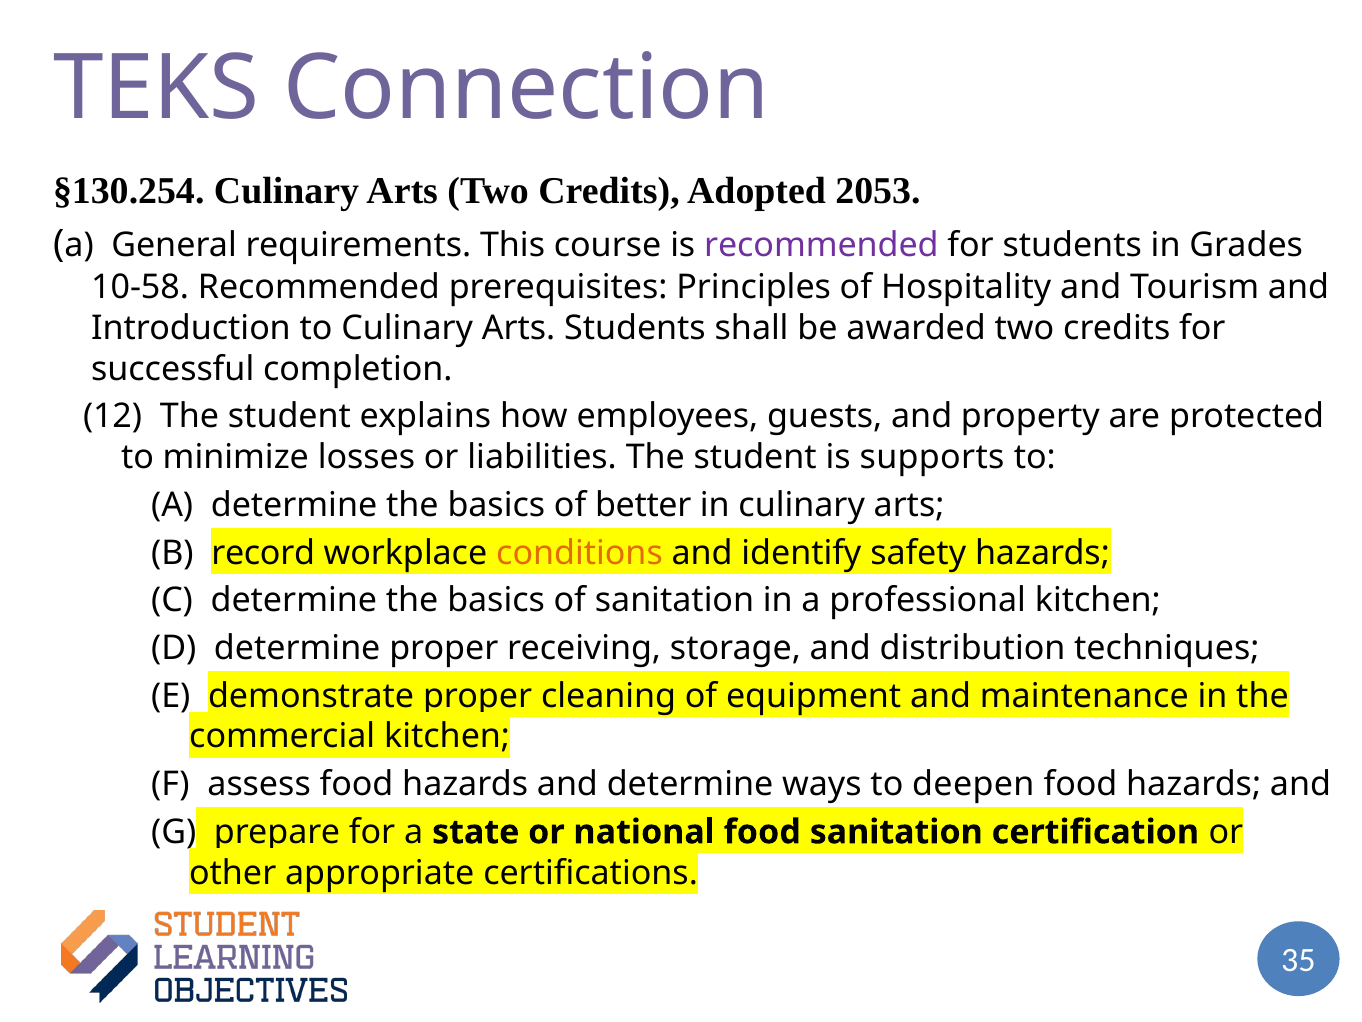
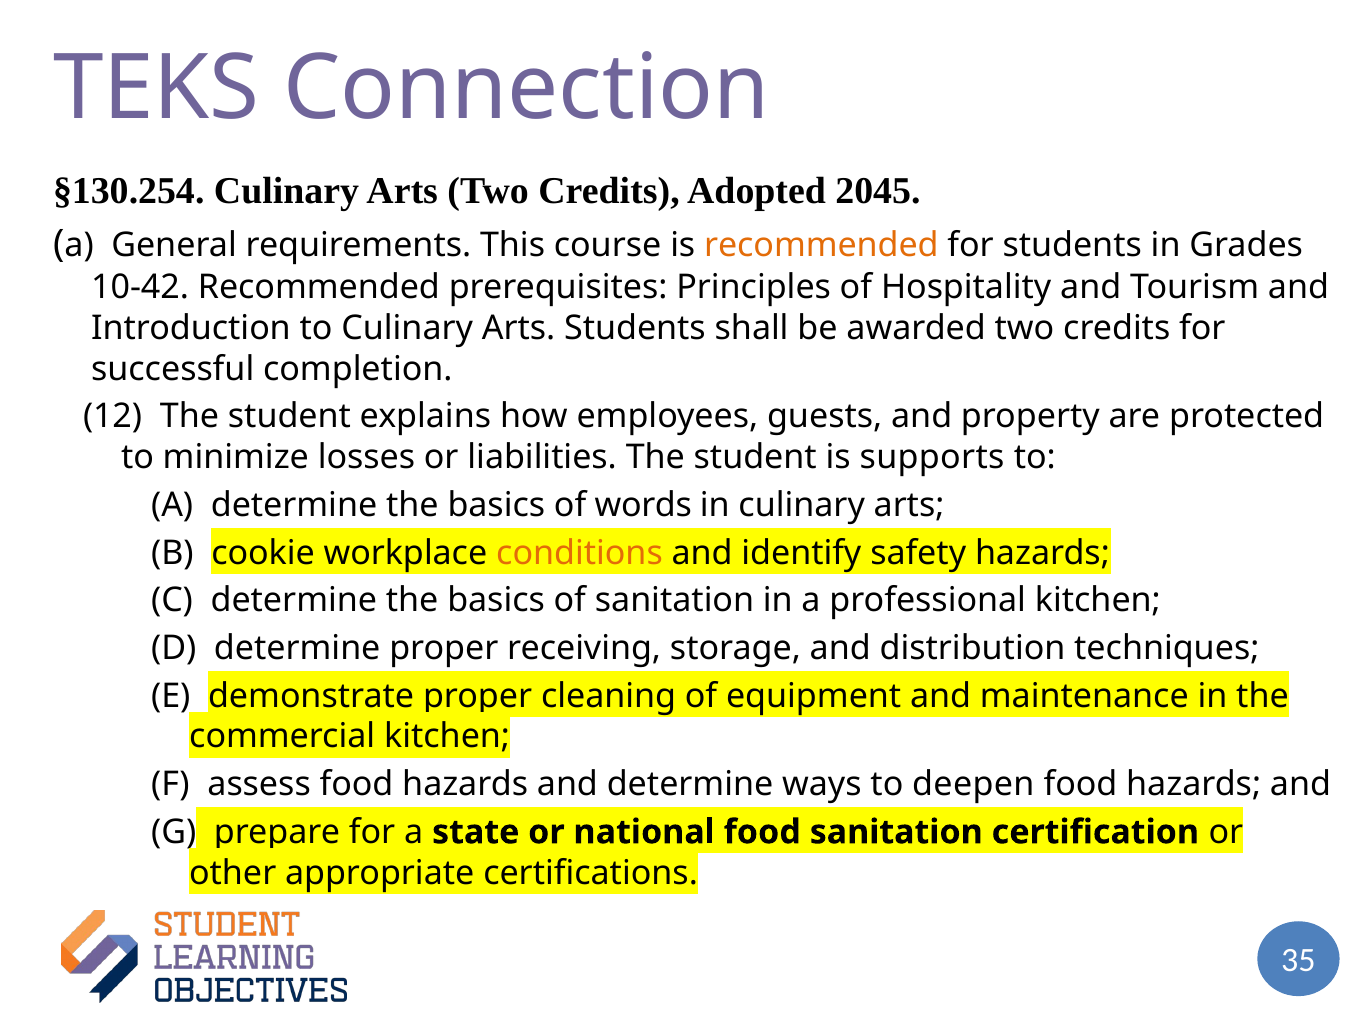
2053: 2053 -> 2045
recommended at (821, 245) colour: purple -> orange
10-58: 10-58 -> 10-42
better: better -> words
record: record -> cookie
